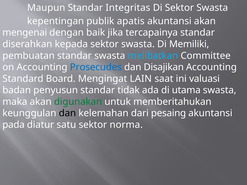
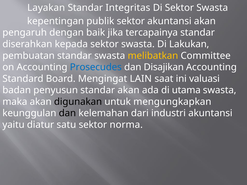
Maupun: Maupun -> Layakan
publik apatis: apatis -> sektor
mengenai: mengenai -> pengaruh
Memiliki: Memiliki -> Lakukan
melibatkan colour: light blue -> yellow
standar tidak: tidak -> akan
digunakan colour: green -> black
memberitahukan: memberitahukan -> mengungkapkan
pesaing: pesaing -> industri
pada: pada -> yaitu
